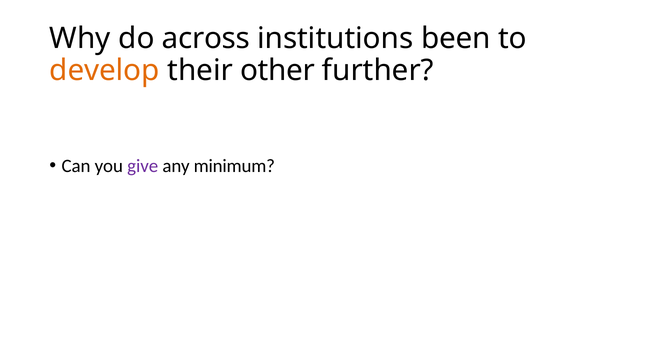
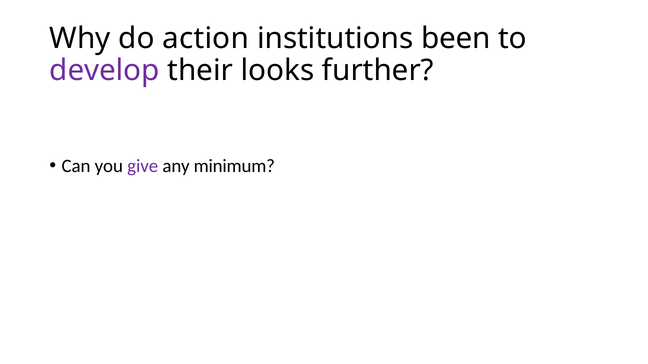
across: across -> action
develop colour: orange -> purple
other: other -> looks
